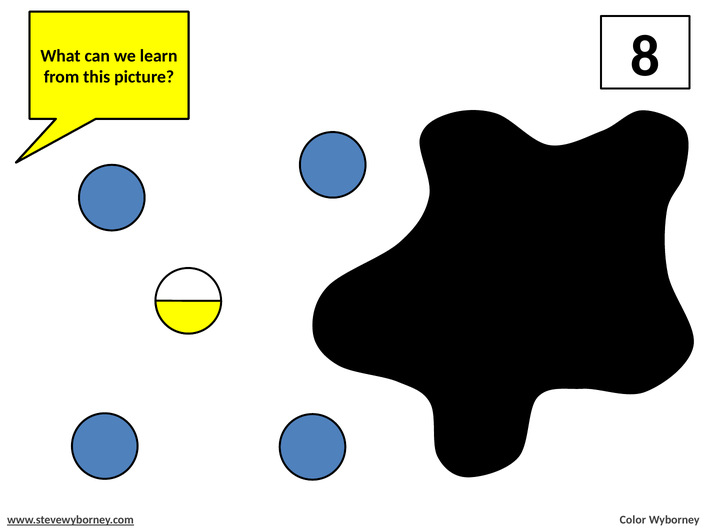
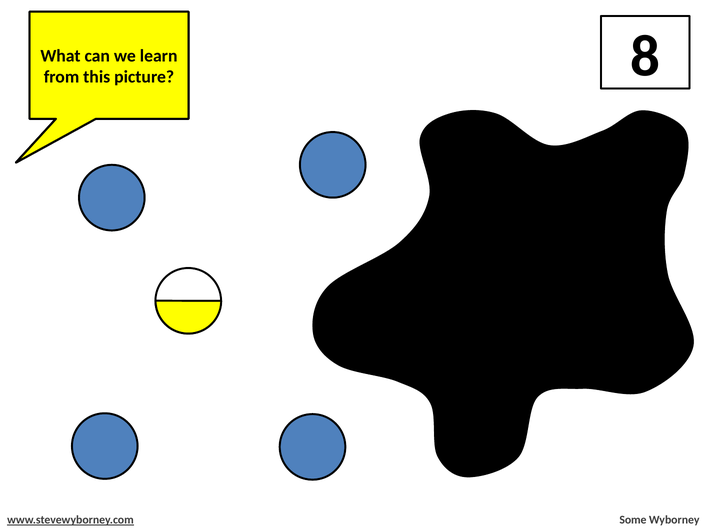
Color: Color -> Some
